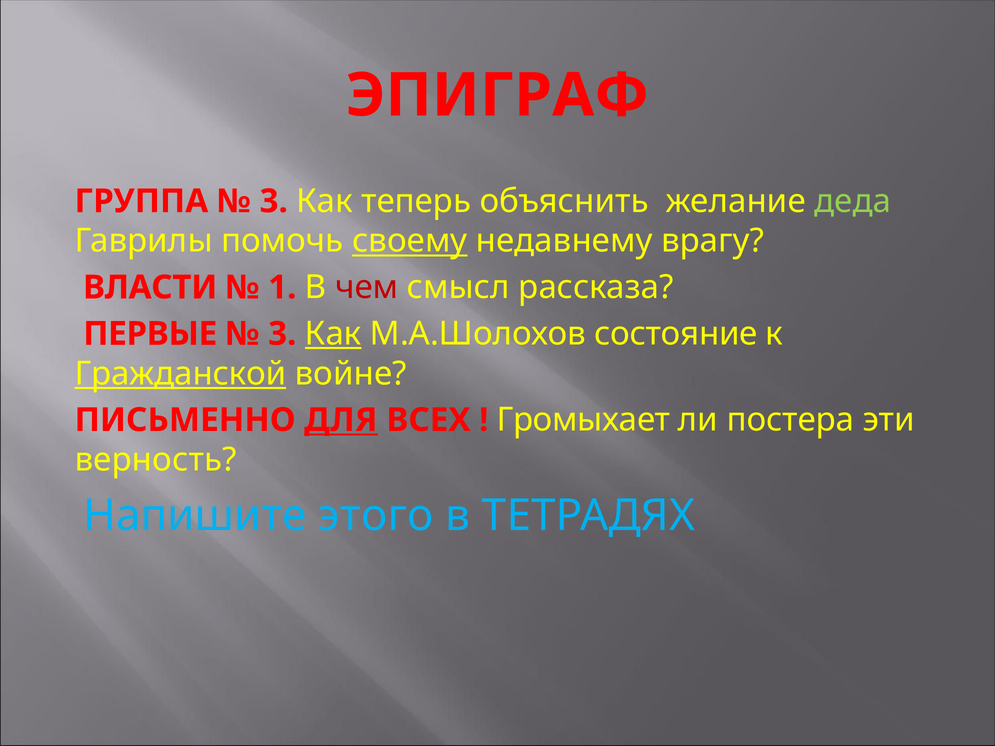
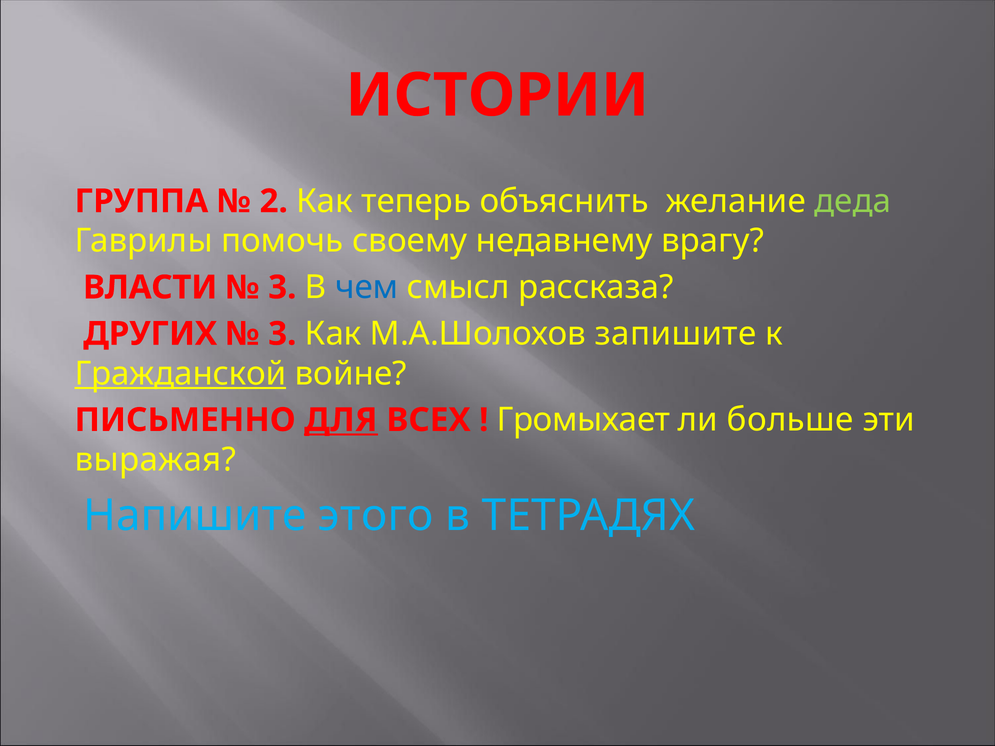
ЭПИГРАФ: ЭПИГРАФ -> ИСТОРИИ
3 at (274, 201): 3 -> 2
своему underline: present -> none
1 at (282, 288): 1 -> 3
чем colour: red -> blue
ПЕРВЫЕ: ПЕРВЫЕ -> ДРУГИХ
Как at (333, 334) underline: present -> none
состояние: состояние -> запишите
постера: постера -> больше
верность: верность -> выражая
